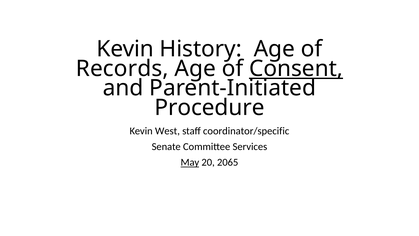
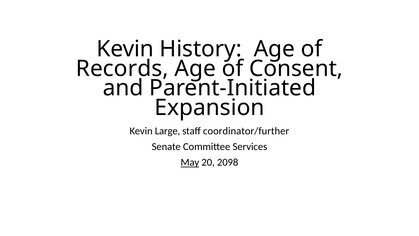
Consent underline: present -> none
Procedure: Procedure -> Expansion
West: West -> Large
coordinator/specific: coordinator/specific -> coordinator/further
2065: 2065 -> 2098
